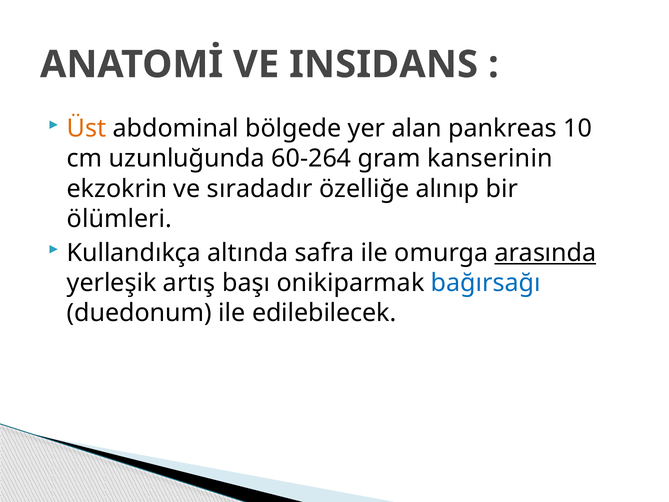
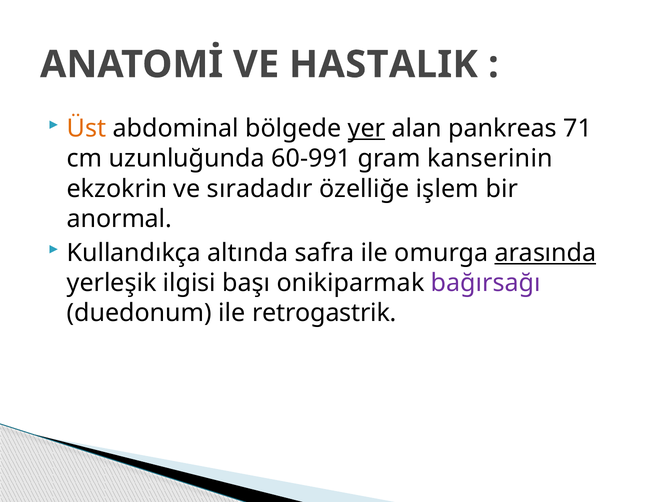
INSIDANS: INSIDANS -> HASTALIK
yer underline: none -> present
10: 10 -> 71
60-264: 60-264 -> 60-991
alınıp: alınıp -> işlem
ölümleri: ölümleri -> anormal
artış: artış -> ilgisi
bağırsağı colour: blue -> purple
edilebilecek: edilebilecek -> retrogastrik
